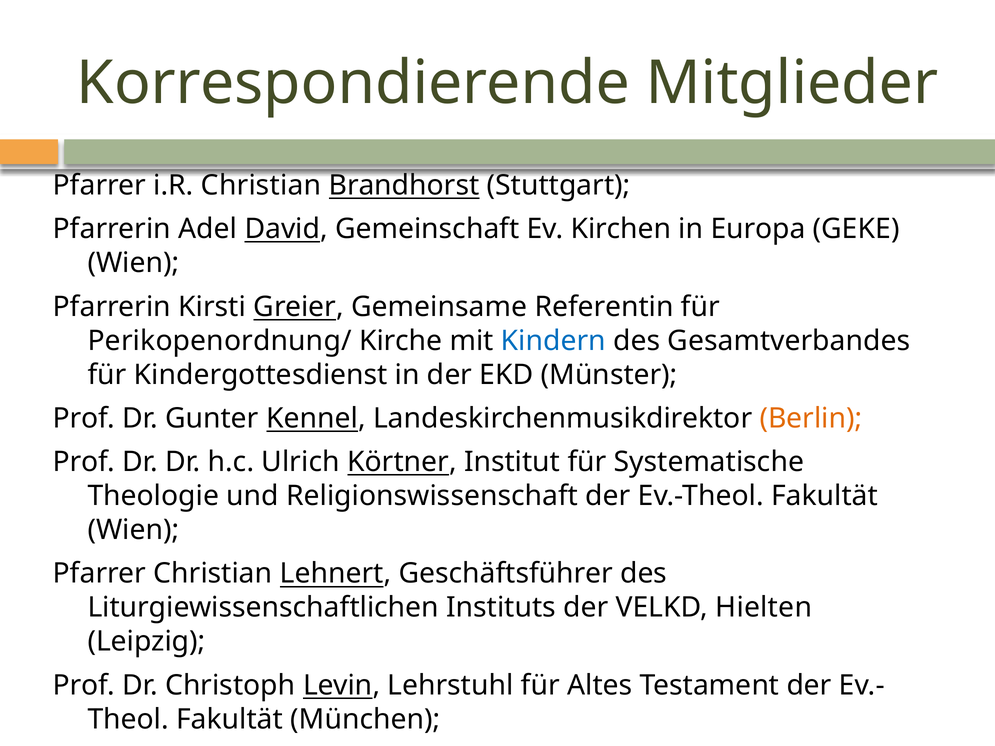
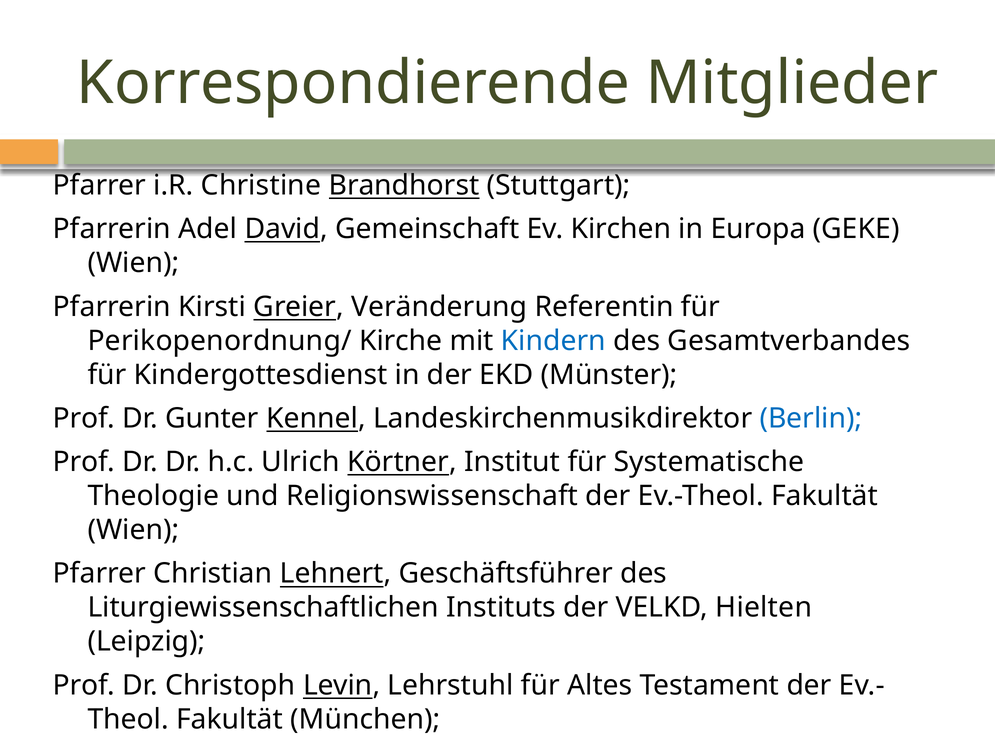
i.R Christian: Christian -> Christine
Gemeinsame: Gemeinsame -> Veränderung
Berlin colour: orange -> blue
